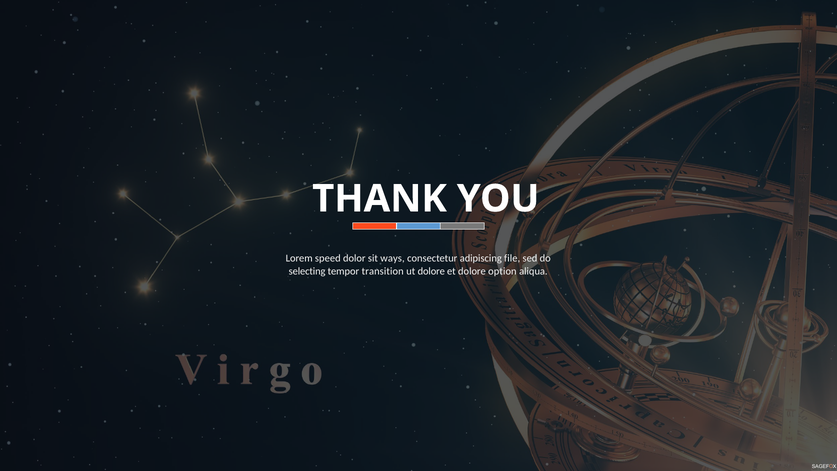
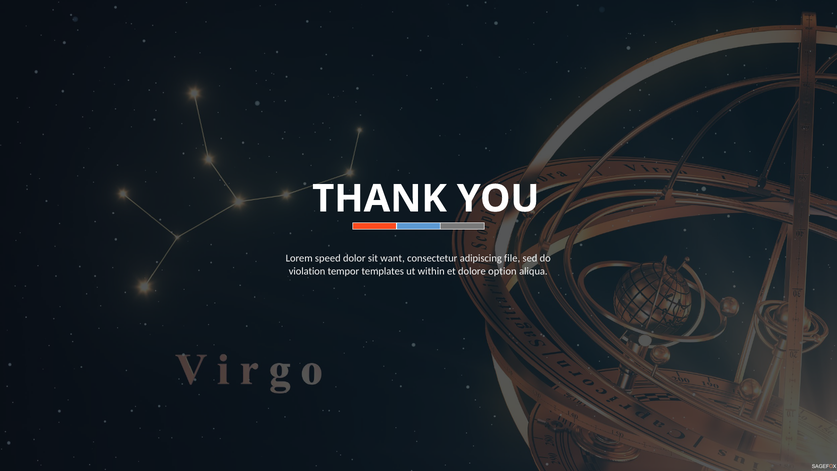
ways: ways -> want
selecting: selecting -> violation
transition: transition -> templates
ut dolore: dolore -> within
